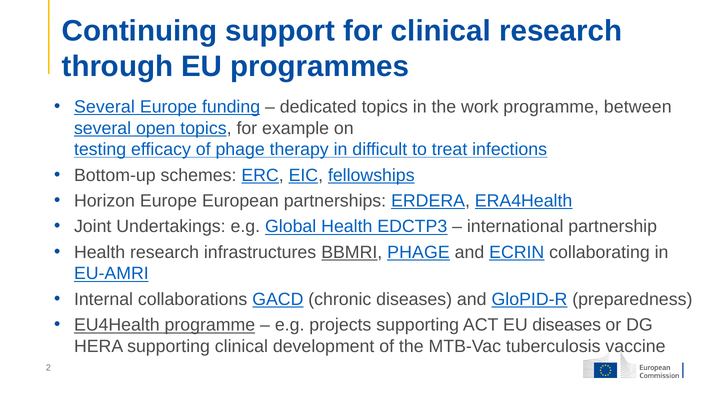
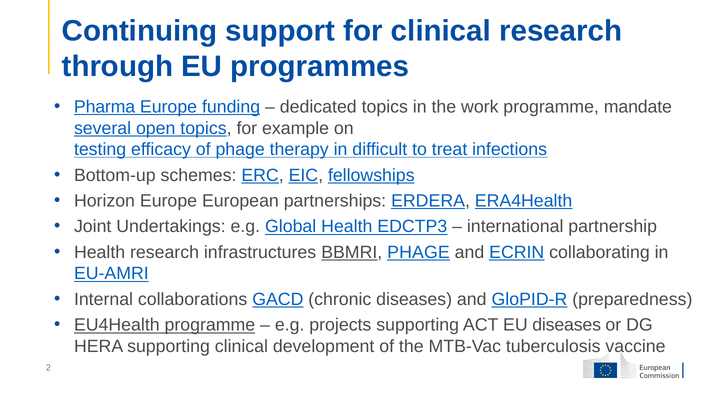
Several at (104, 107): Several -> Pharma
between: between -> mandate
